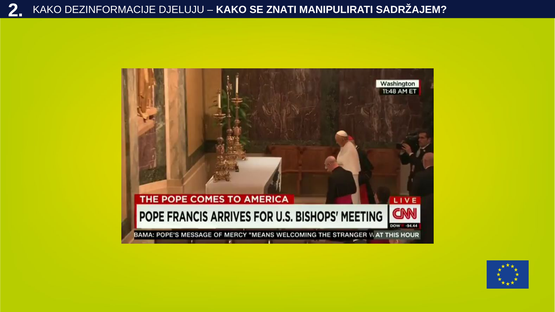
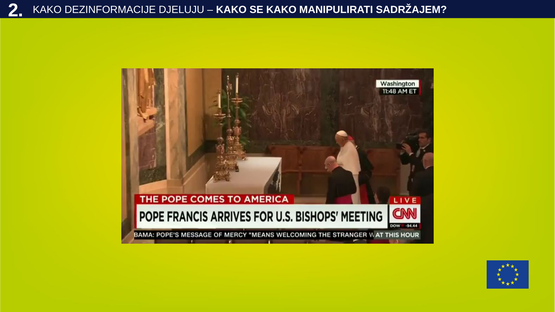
SE ZNATI: ZNATI -> KAKO
